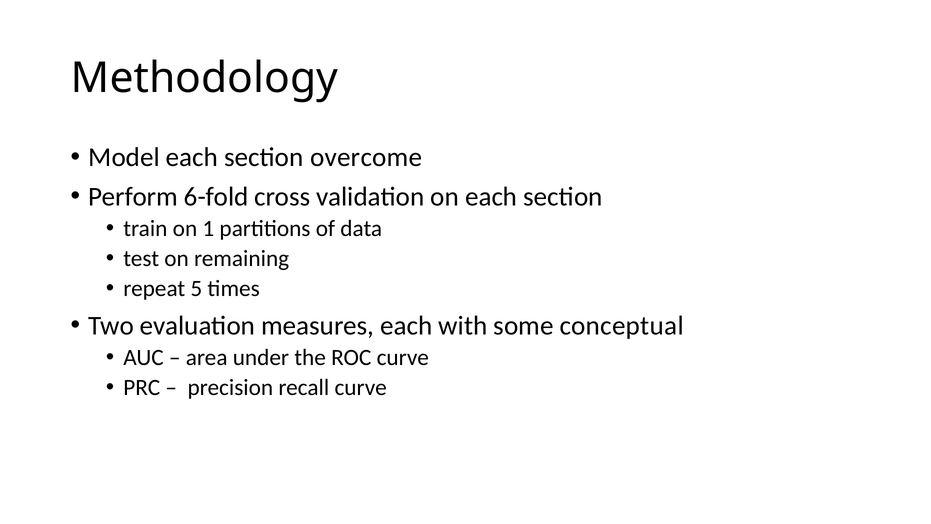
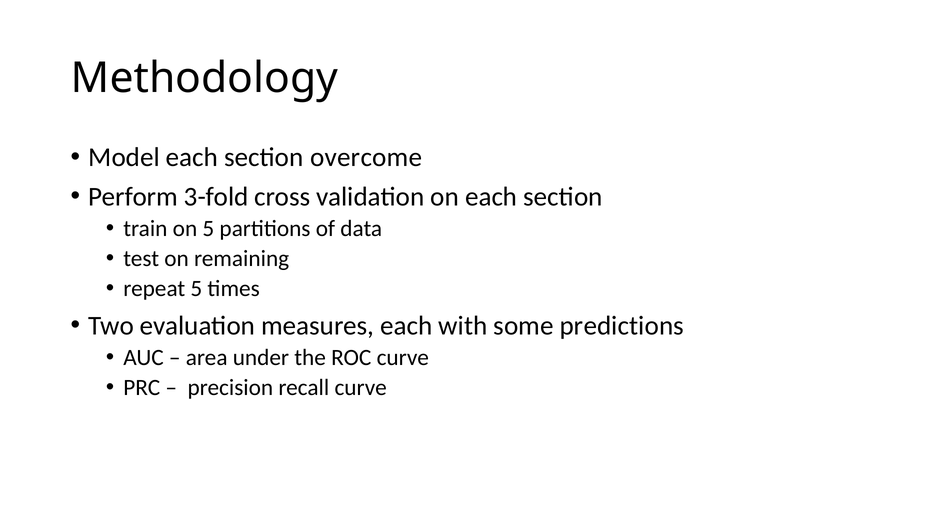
6-fold: 6-fold -> 3-fold
on 1: 1 -> 5
conceptual: conceptual -> predictions
